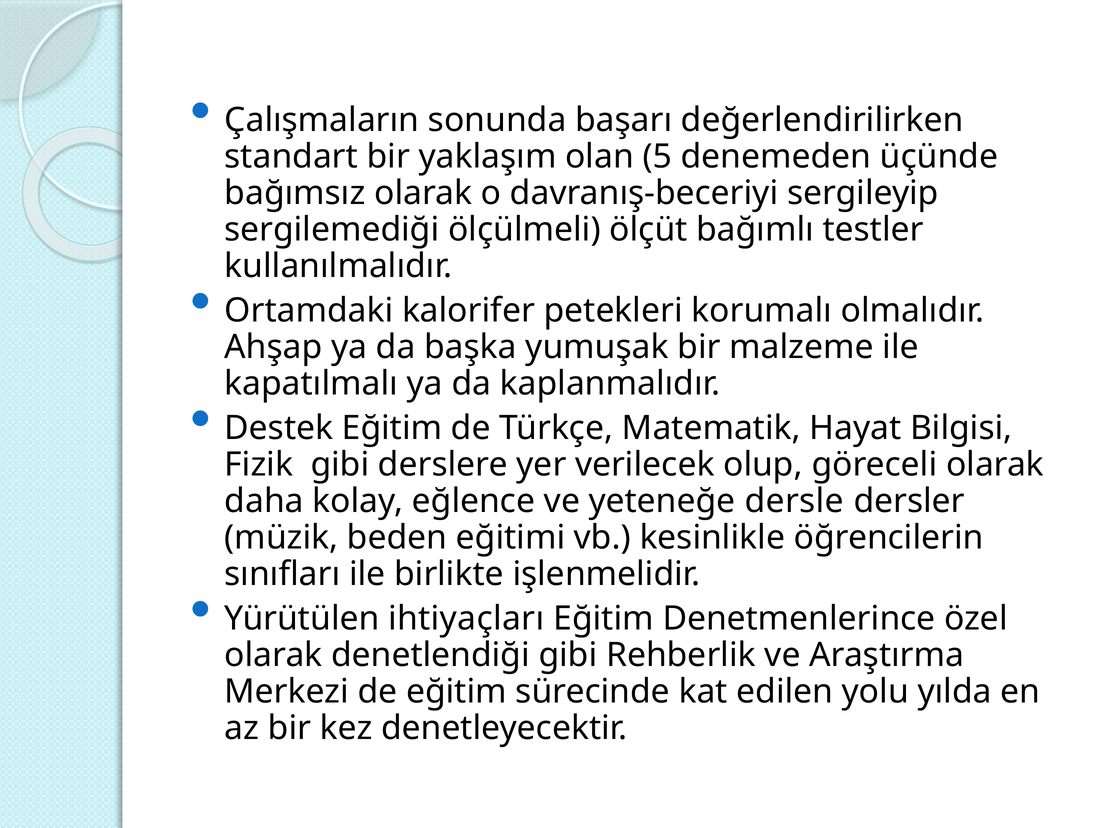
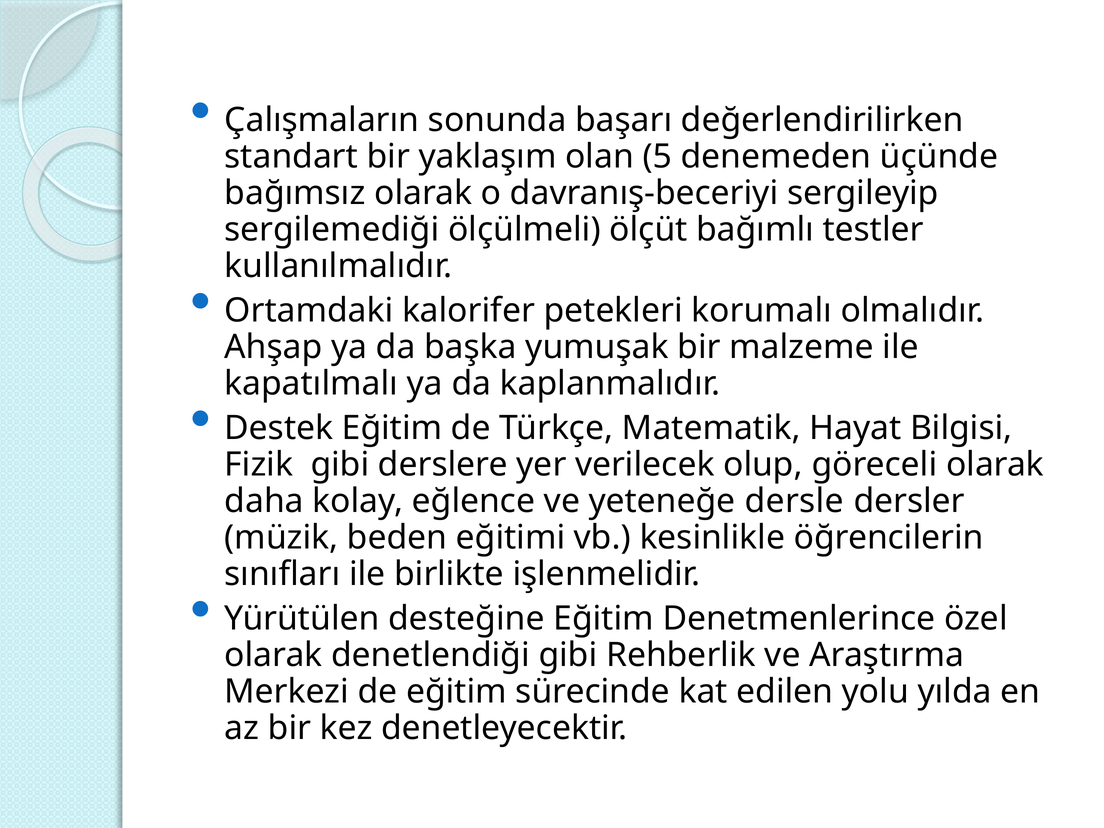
ihtiyaçları: ihtiyaçları -> desteğine
